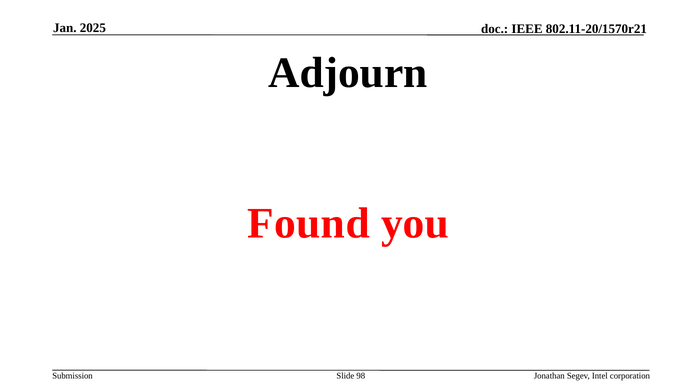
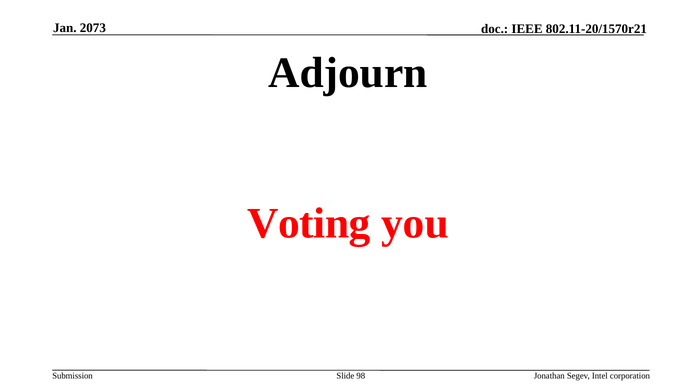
2025: 2025 -> 2073
Found: Found -> Voting
